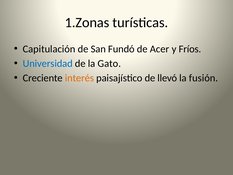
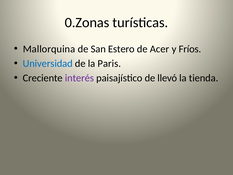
1.Zonas: 1.Zonas -> 0.Zonas
Capitulación: Capitulación -> Mallorquina
Fundó: Fundó -> Estero
Gato: Gato -> Paris
interés colour: orange -> purple
fusión: fusión -> tienda
